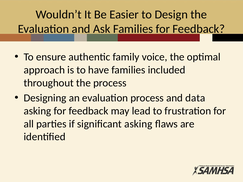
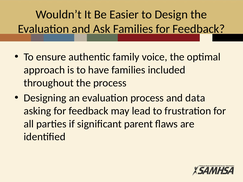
significant asking: asking -> parent
